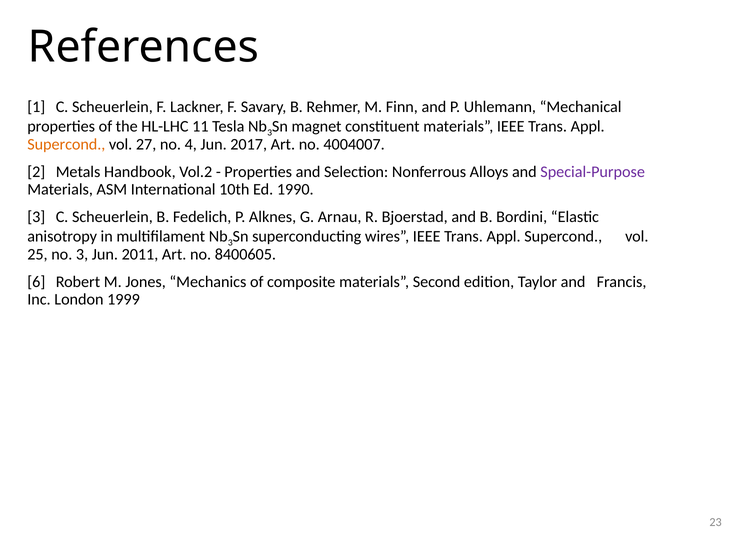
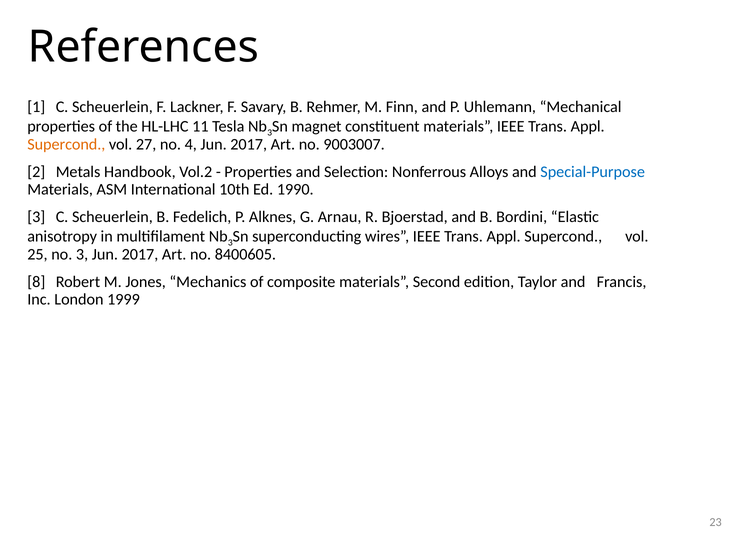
4004007: 4004007 -> 9003007
Special-Purpose colour: purple -> blue
3 Jun 2011: 2011 -> 2017
6: 6 -> 8
